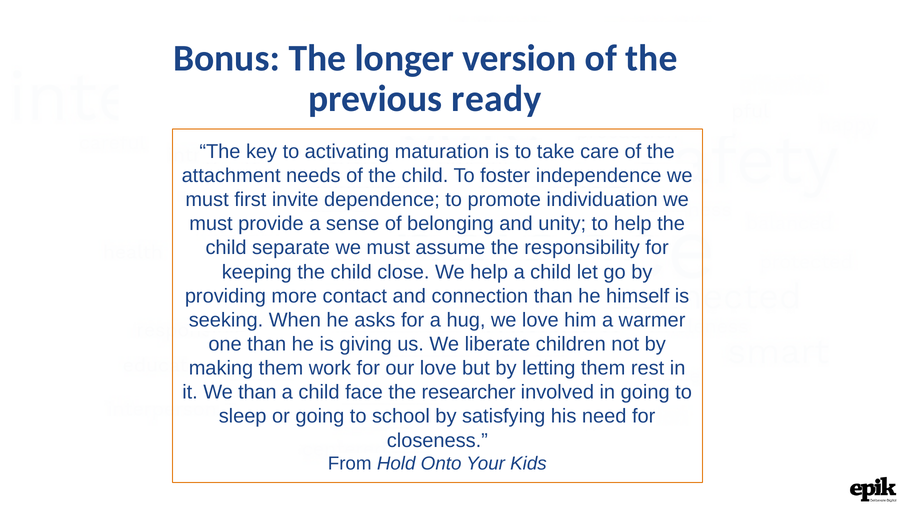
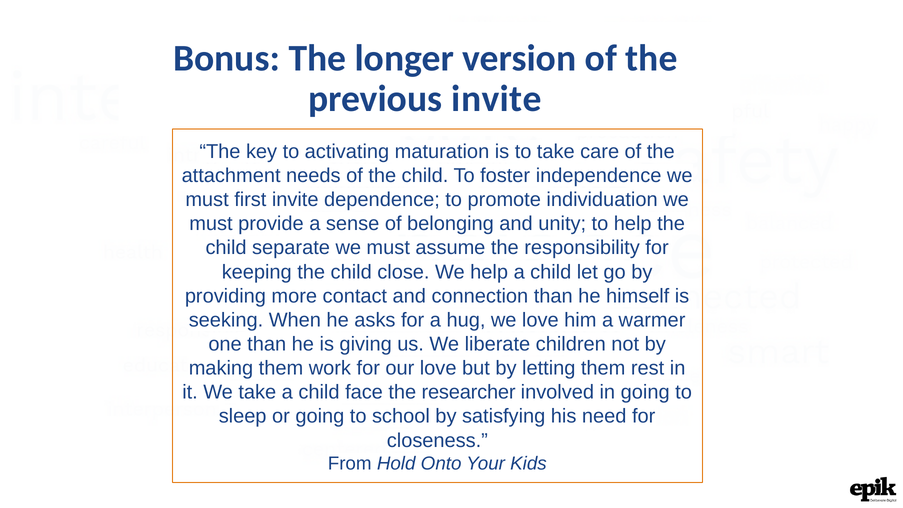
previous ready: ready -> invite
We than: than -> take
